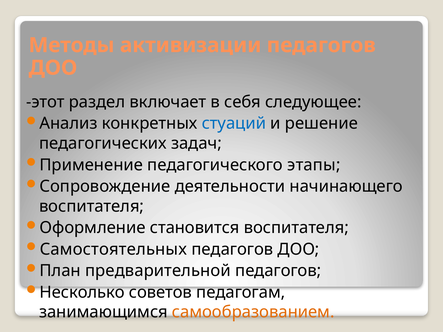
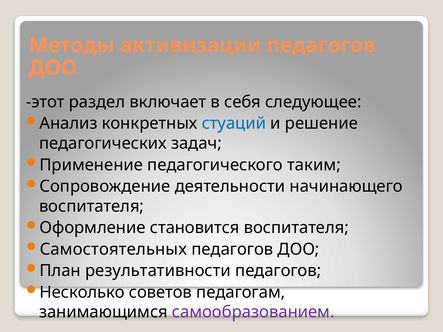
этапы: этапы -> таким
предварительной: предварительной -> результативности
самообразованием colour: orange -> purple
